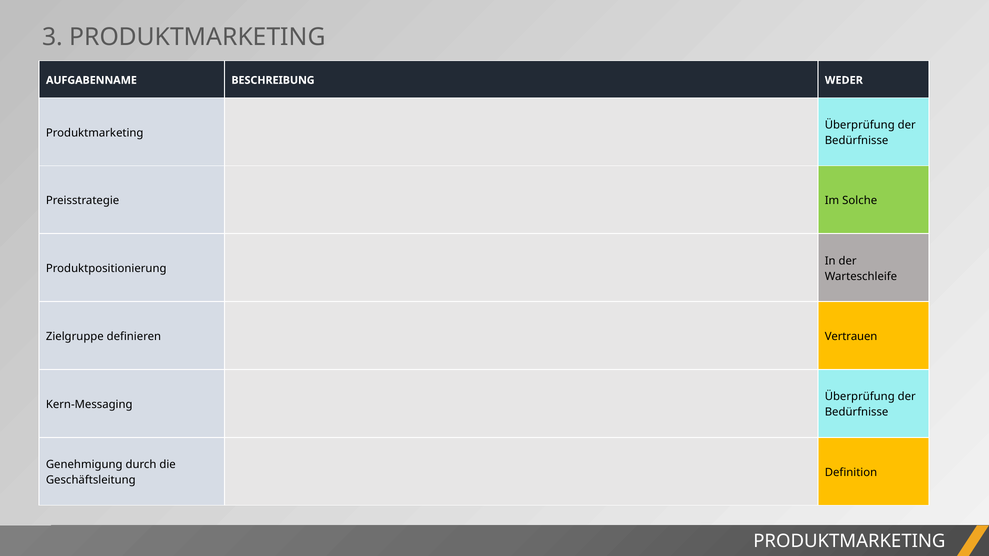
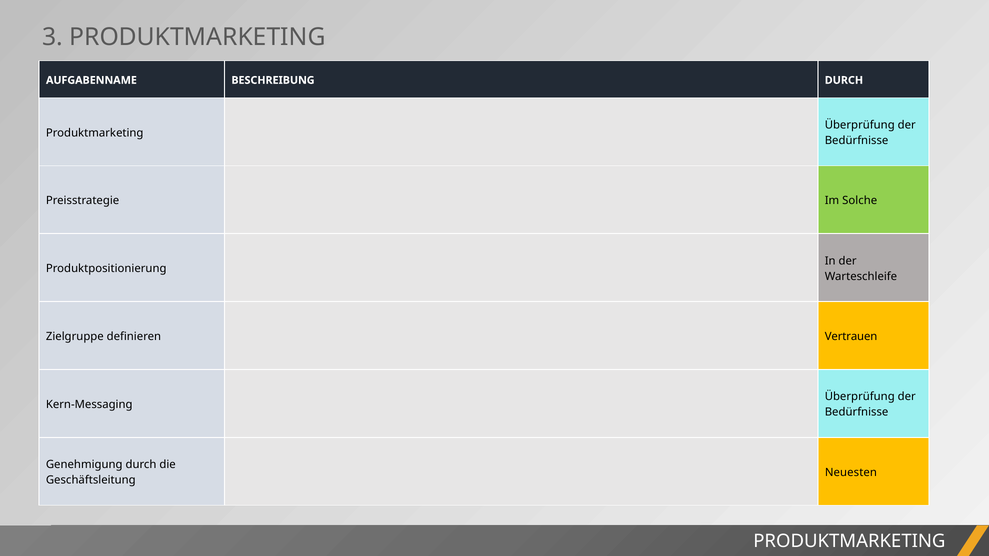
BESCHREIBUNG WEDER: WEDER -> DURCH
Definition: Definition -> Neuesten
